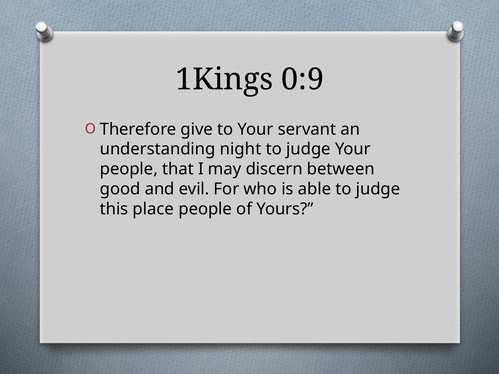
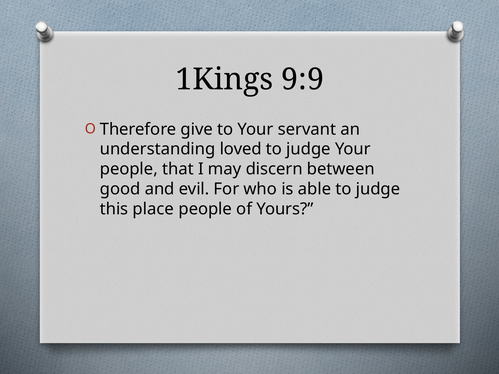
0:9: 0:9 -> 9:9
night: night -> loved
